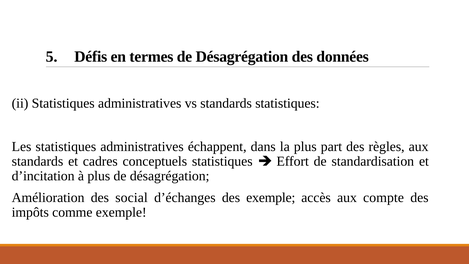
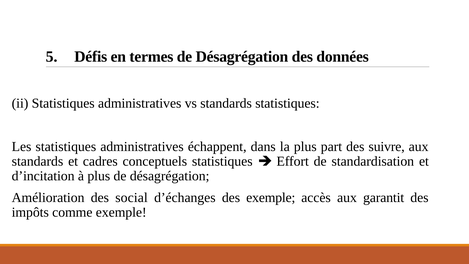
règles: règles -> suivre
compte: compte -> garantit
